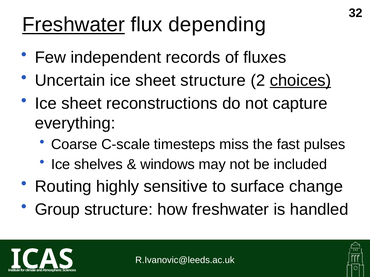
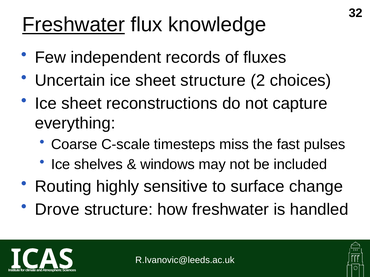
depending: depending -> knowledge
choices underline: present -> none
Group: Group -> Drove
